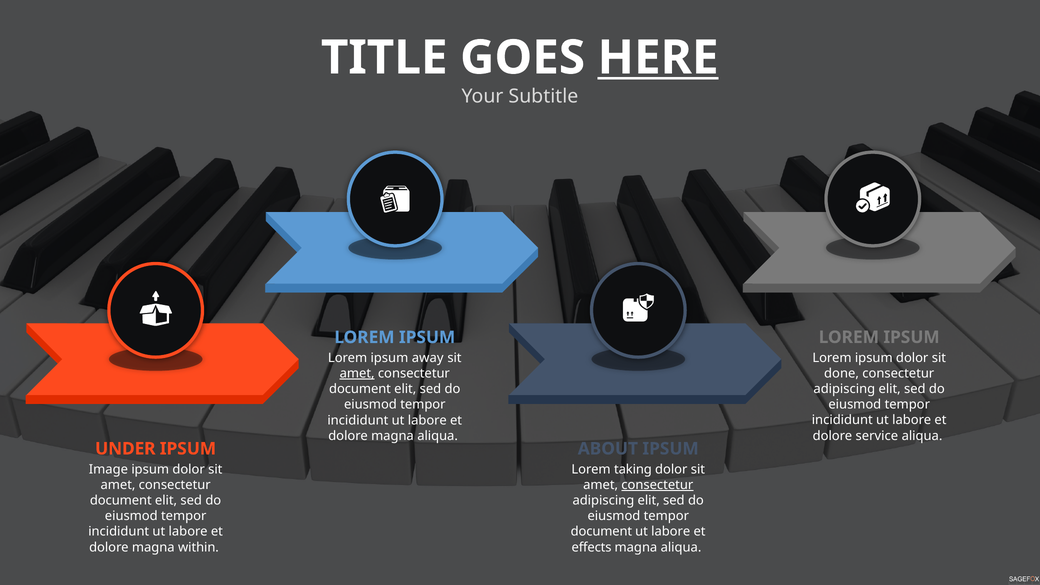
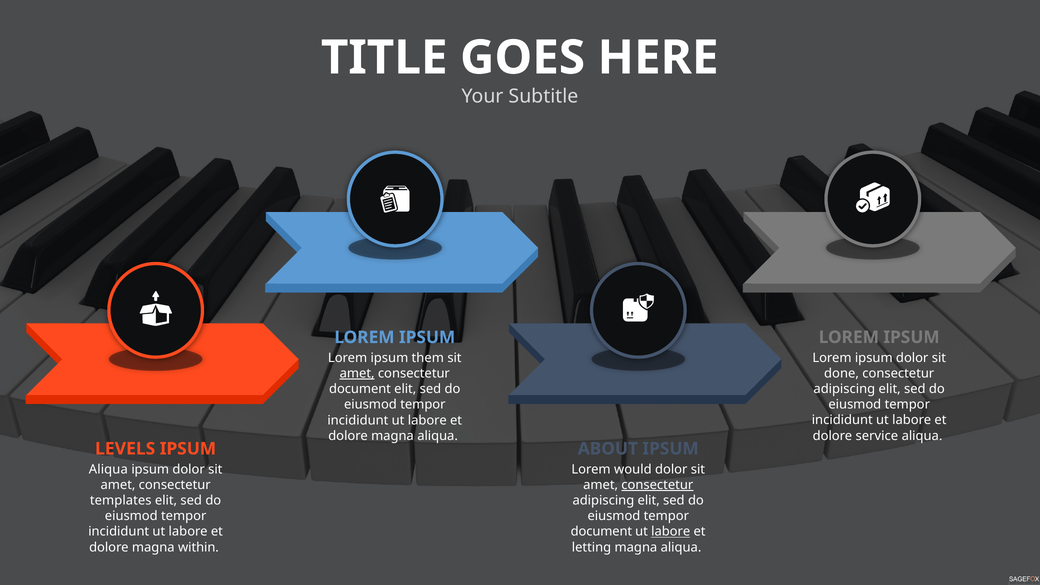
HERE underline: present -> none
away: away -> them
UNDER: UNDER -> LEVELS
Image at (108, 469): Image -> Aliqua
taking: taking -> would
document at (121, 500): document -> templates
labore at (671, 532) underline: none -> present
effects: effects -> letting
